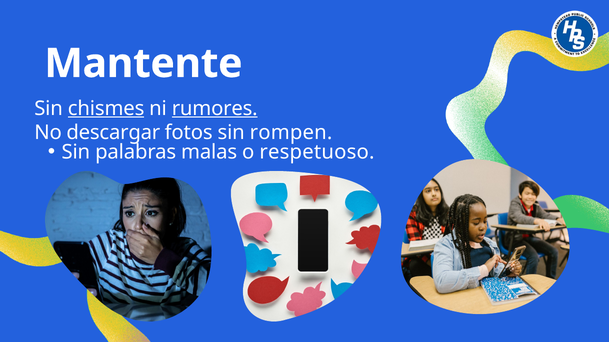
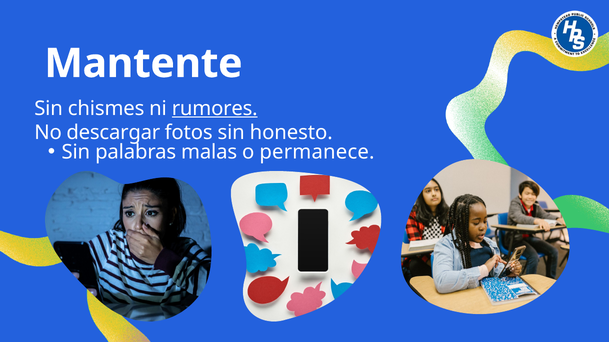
chismes underline: present -> none
rompen: rompen -> honesto
respetuoso: respetuoso -> permanece
